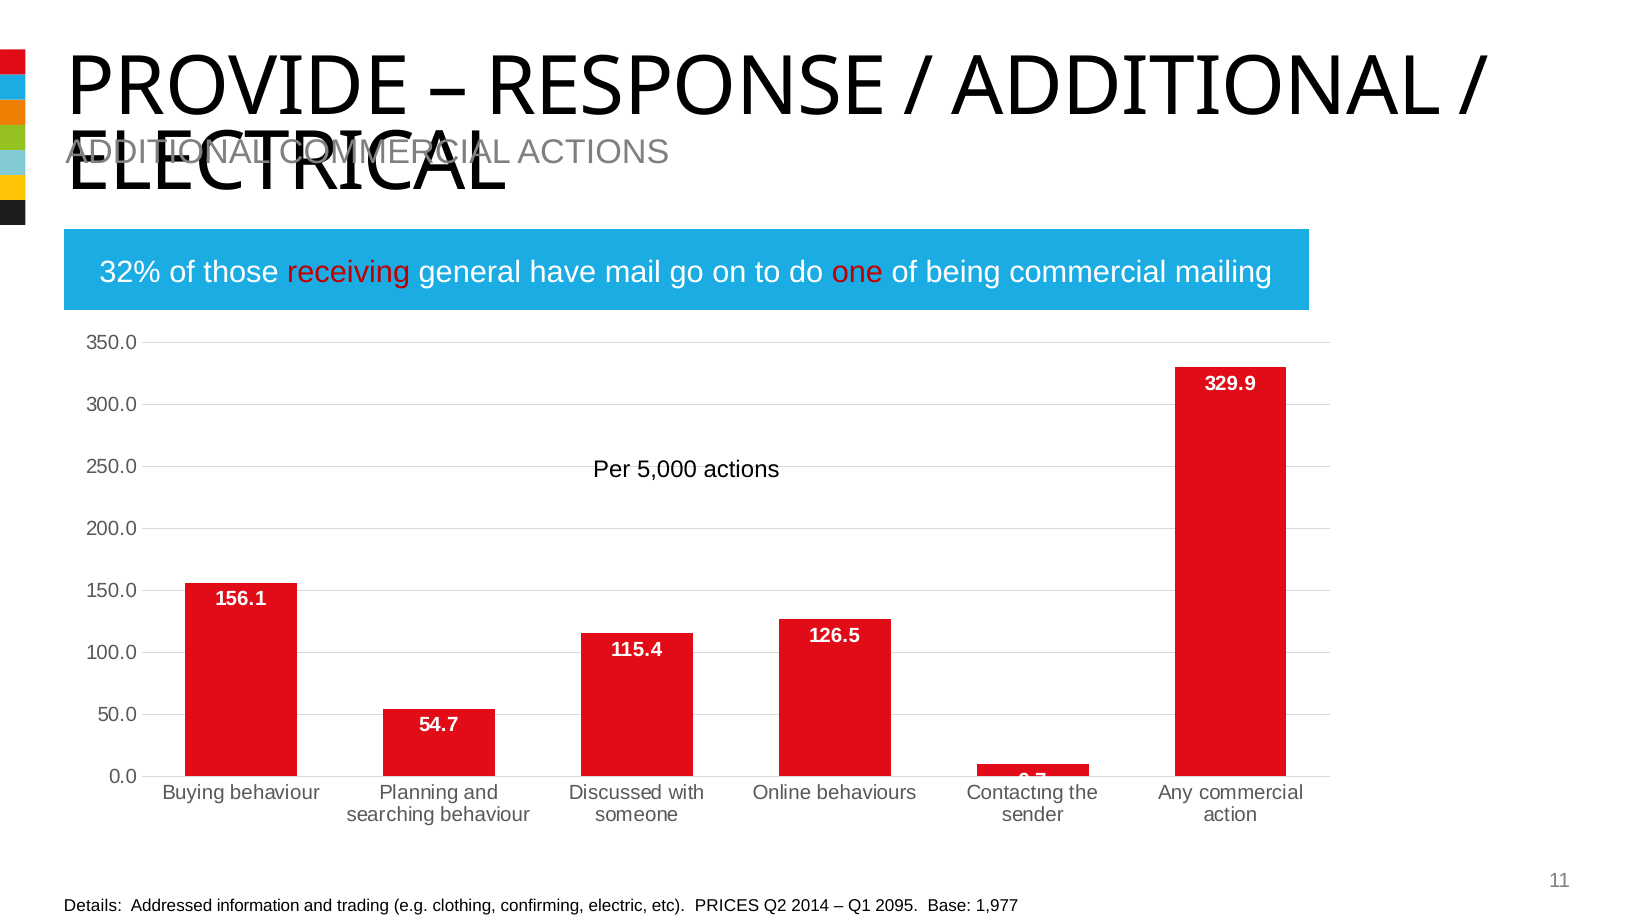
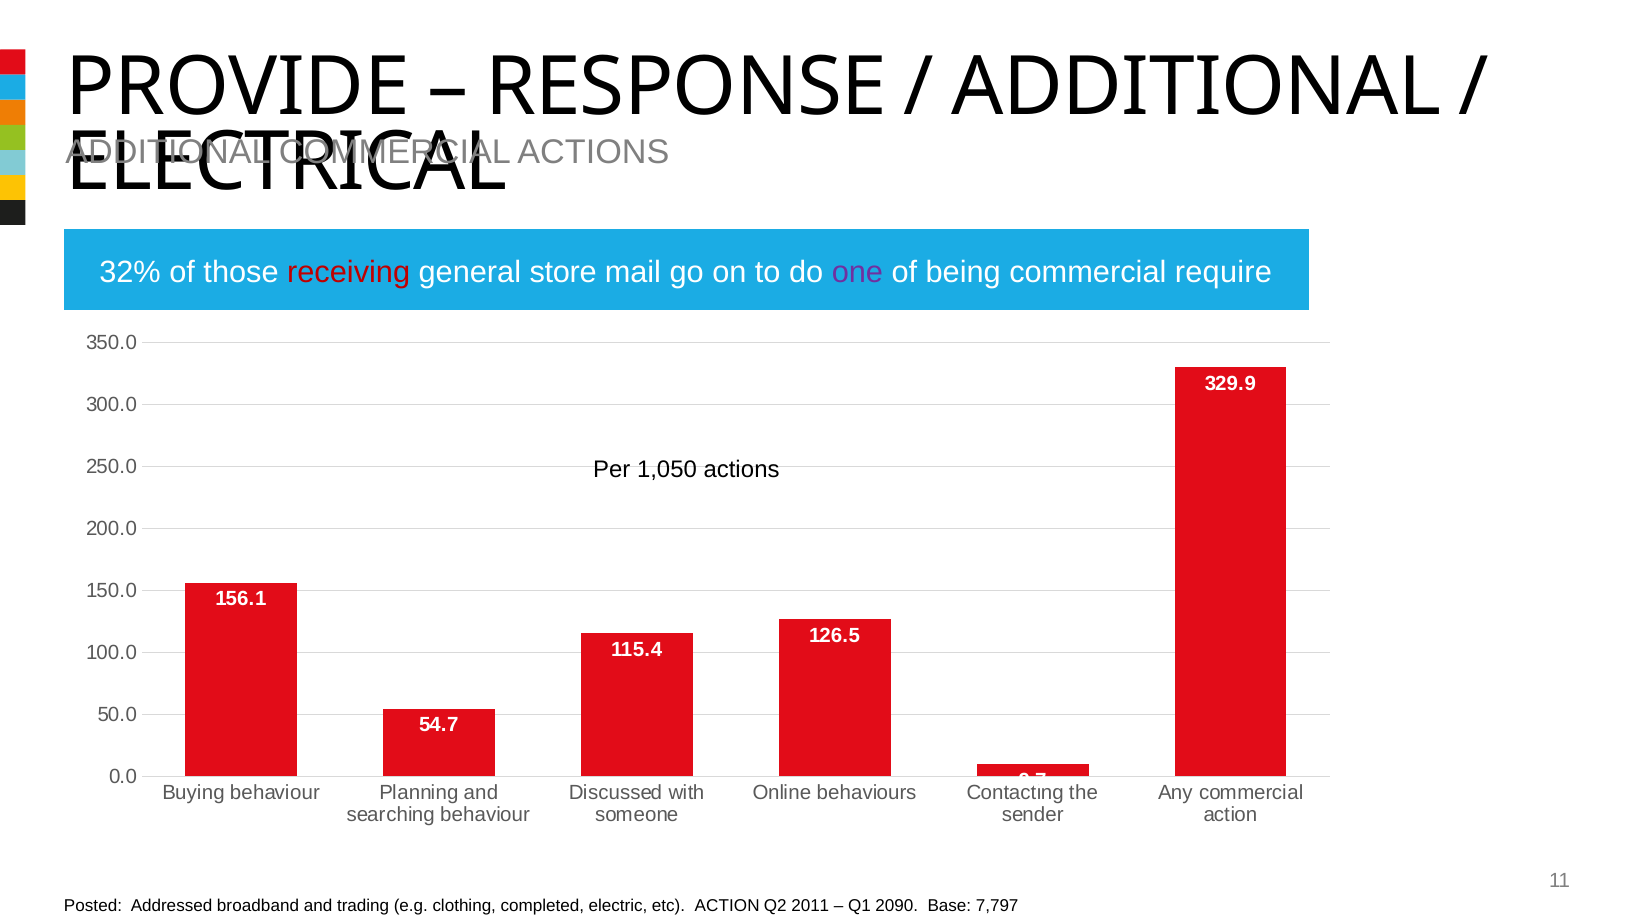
have: have -> store
one colour: red -> purple
mailing: mailing -> require
5,000: 5,000 -> 1,050
Details: Details -> Posted
information: information -> broadband
confirming: confirming -> completed
etc PRICES: PRICES -> ACTION
2014: 2014 -> 2011
2095: 2095 -> 2090
1,977: 1,977 -> 7,797
